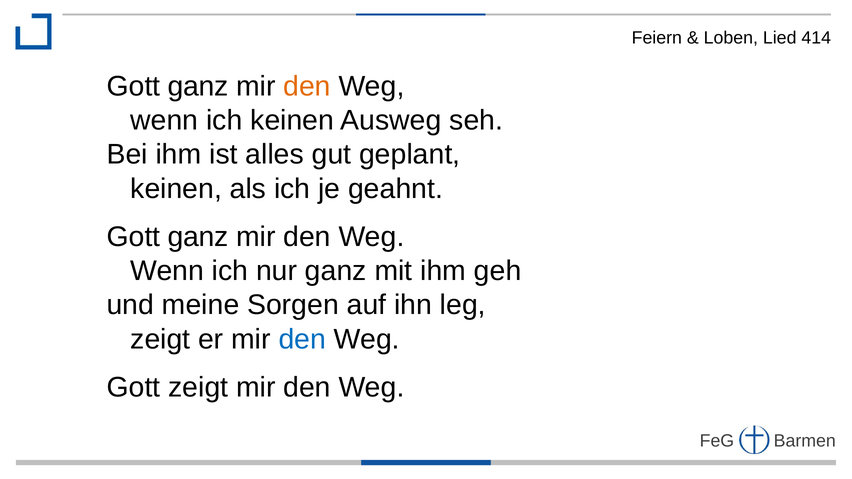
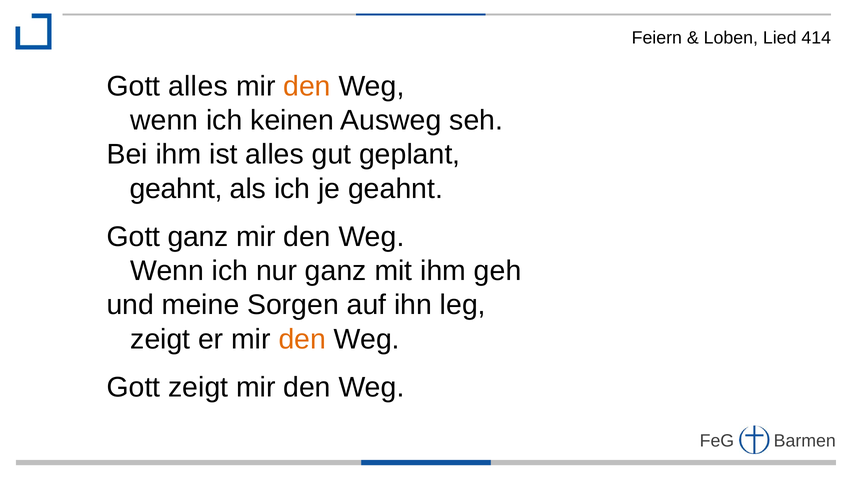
ganz at (198, 87): ganz -> alles
keinen at (176, 189): keinen -> geahnt
den at (302, 339) colour: blue -> orange
